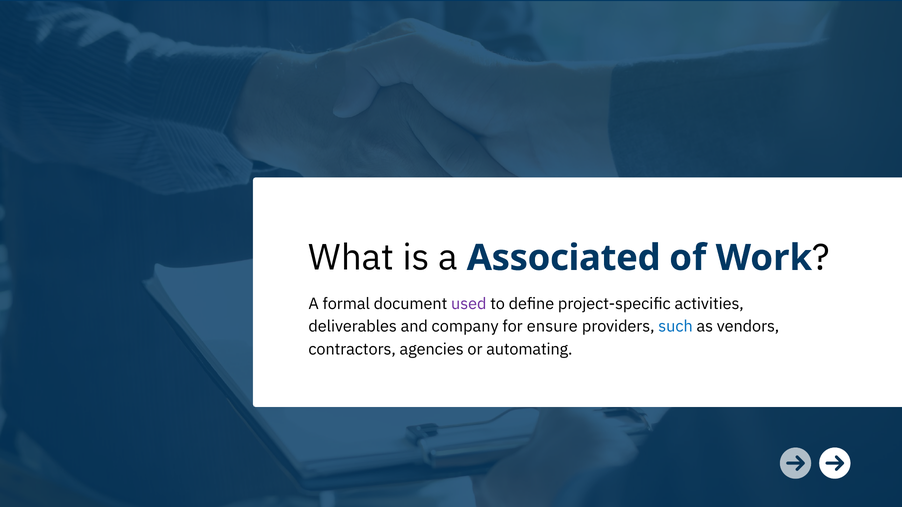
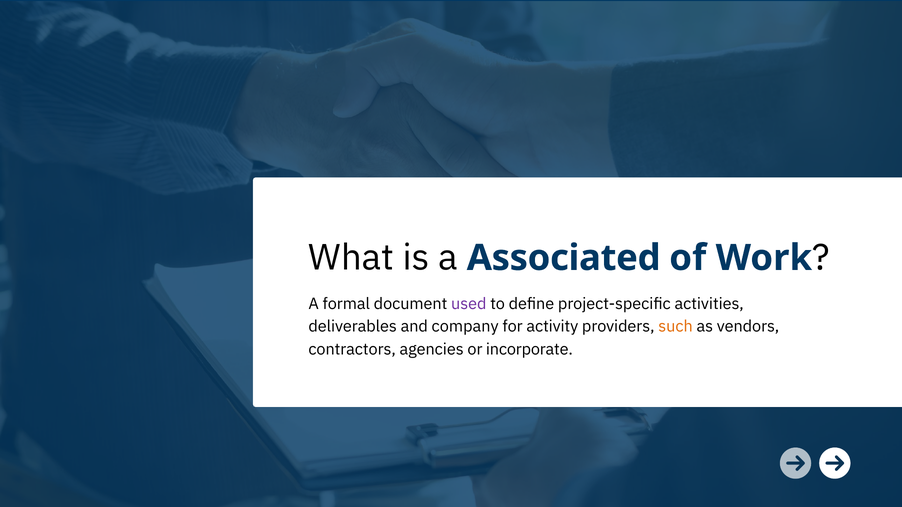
ensure: ensure -> activity
such colour: blue -> orange
automating: automating -> incorporate
